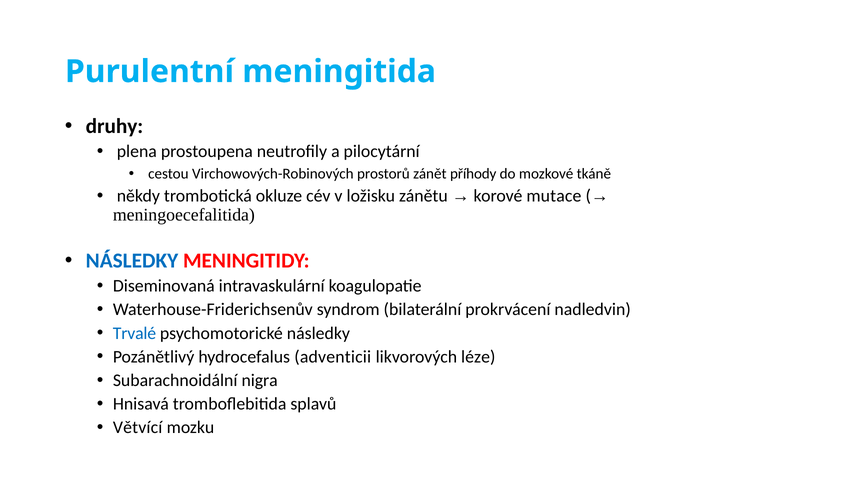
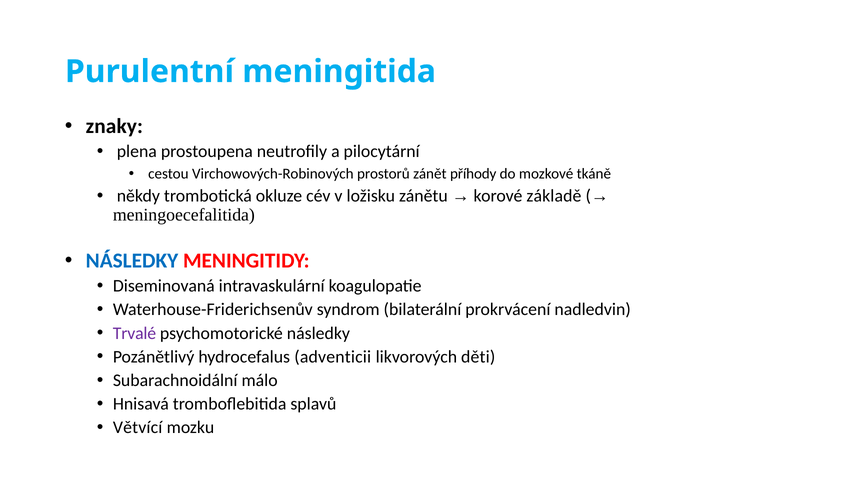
druhy: druhy -> znaky
mutace: mutace -> základě
Trvalé colour: blue -> purple
léze: léze -> děti
nigra: nigra -> málo
